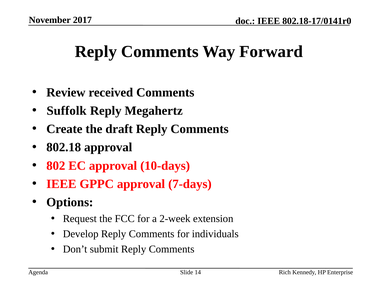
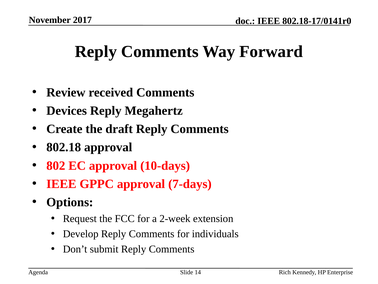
Suffolk: Suffolk -> Devices
